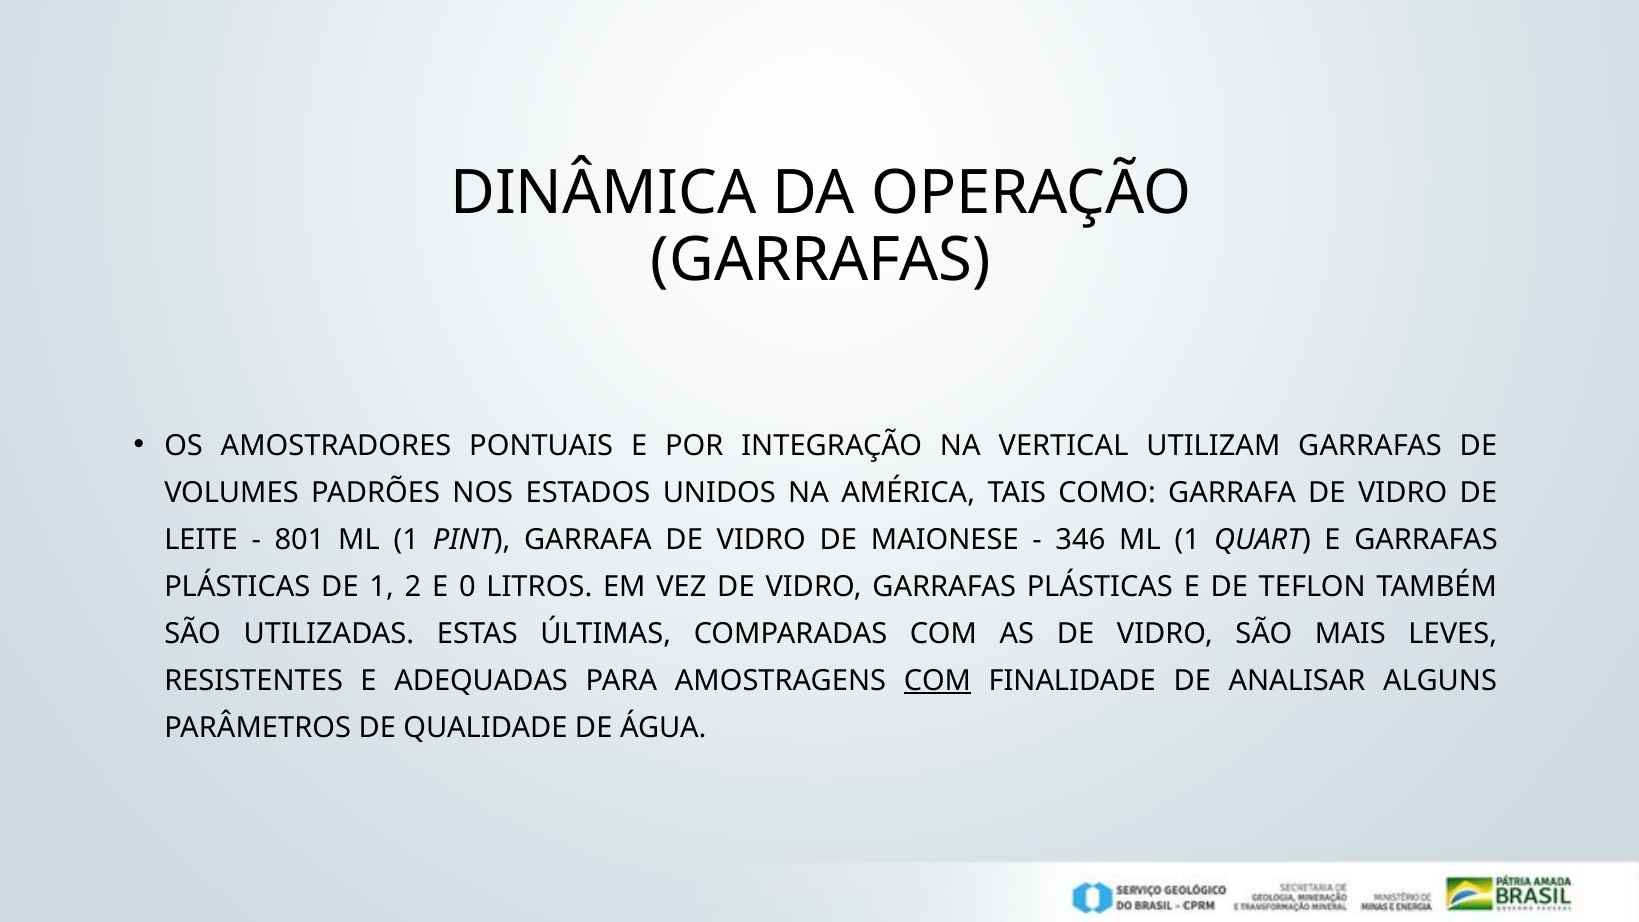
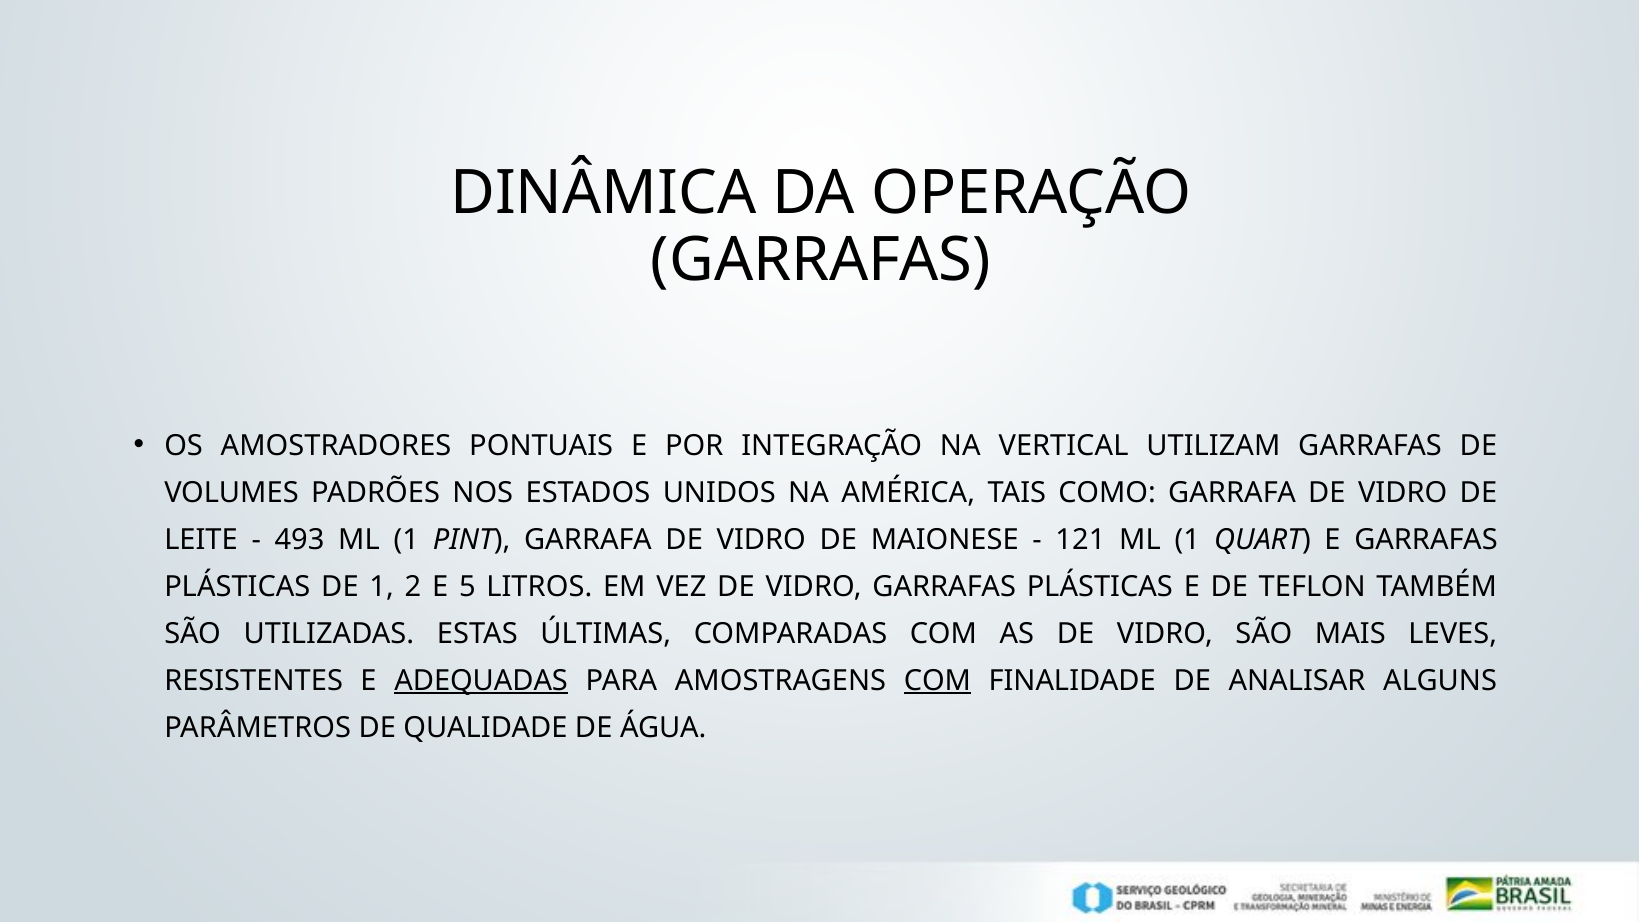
801: 801 -> 493
346: 346 -> 121
0: 0 -> 5
ADEQUADAS underline: none -> present
